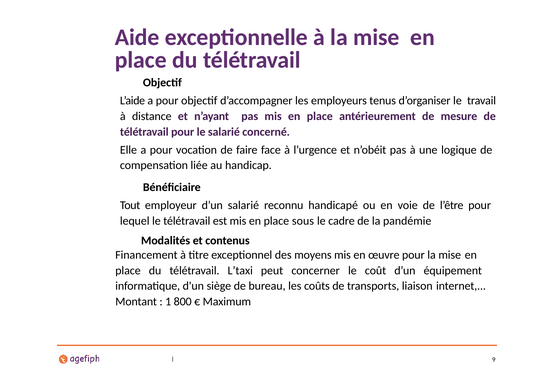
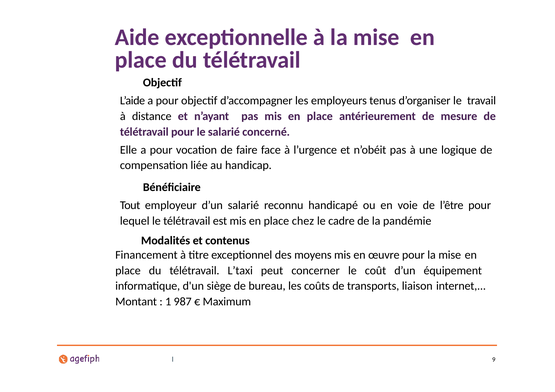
sous: sous -> chez
800: 800 -> 987
